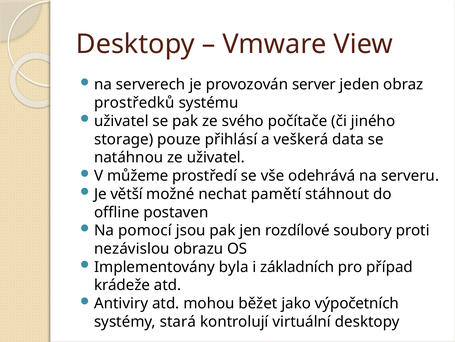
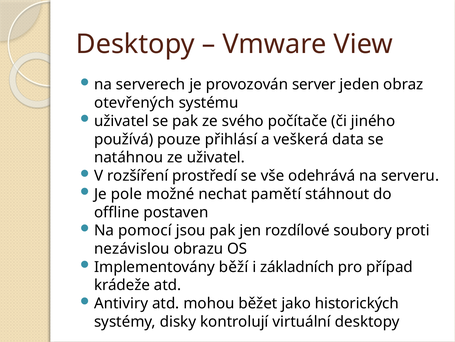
prostředků: prostředků -> otevřených
storage: storage -> používá
můžeme: můžeme -> rozšíření
větší: větší -> pole
byla: byla -> běží
výpočetních: výpočetních -> historických
stará: stará -> disky
